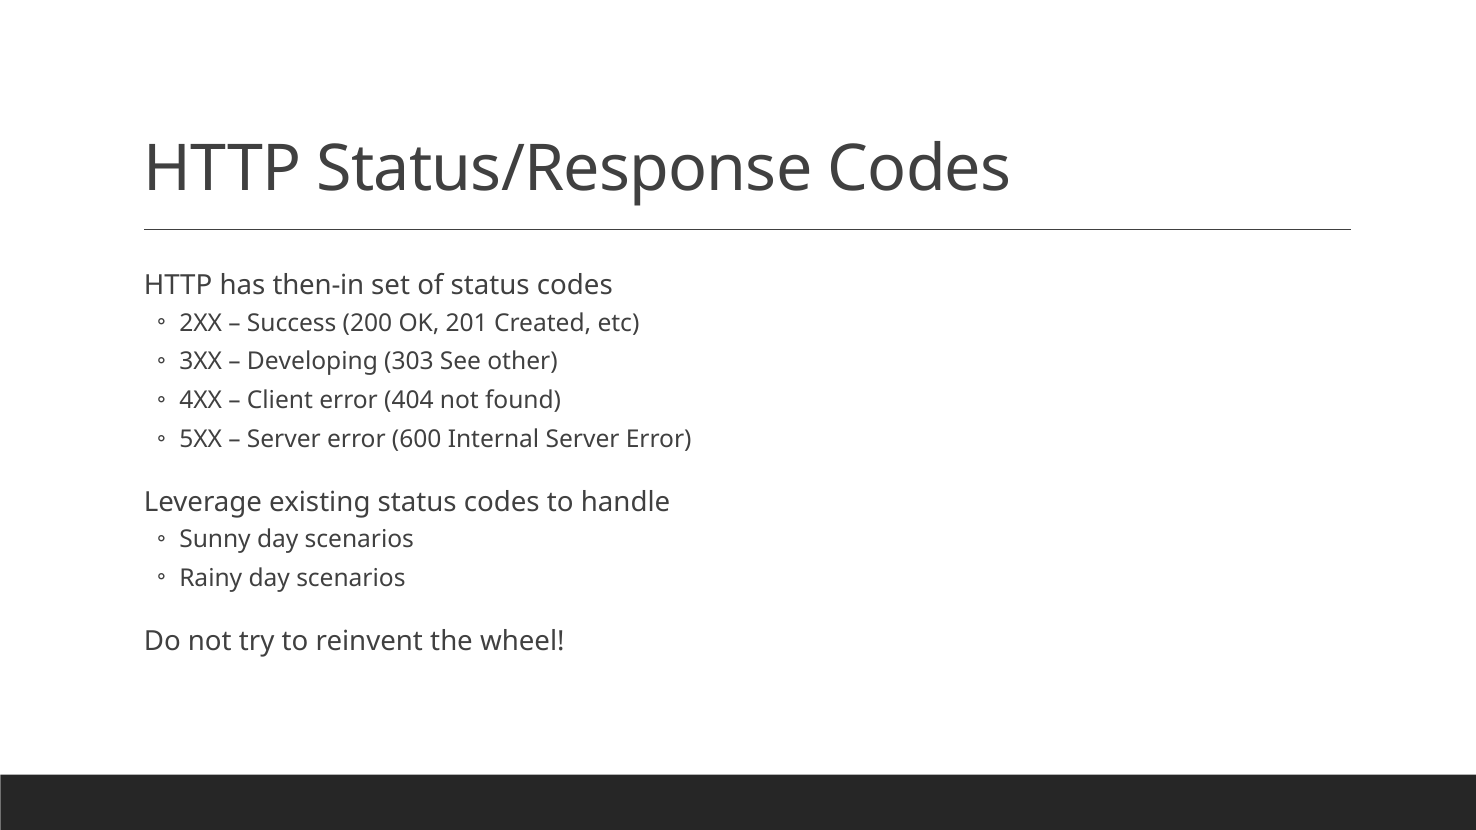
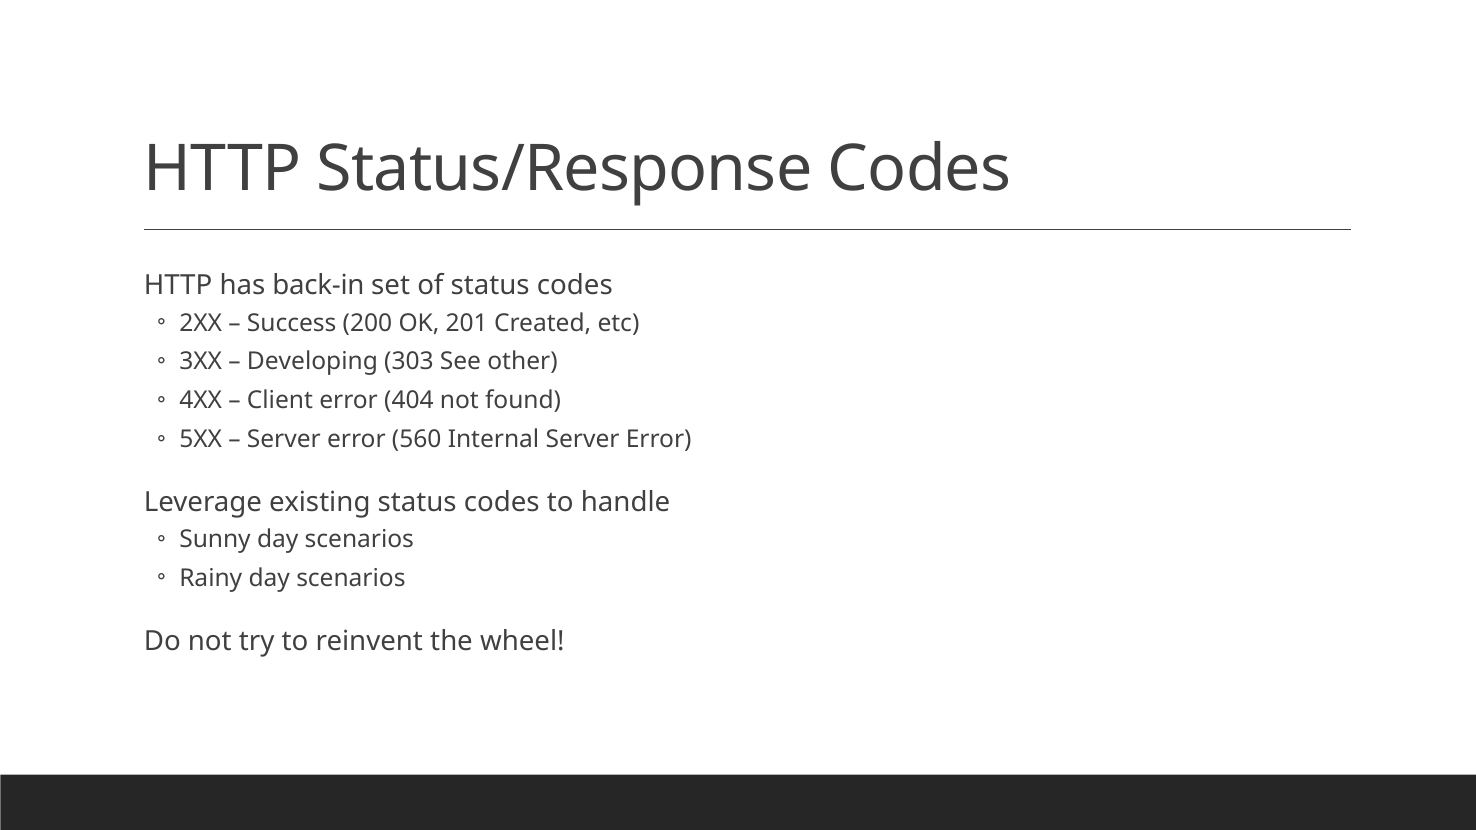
then-in: then-in -> back-in
600: 600 -> 560
